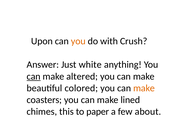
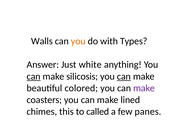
Upon: Upon -> Walls
Crush: Crush -> Types
altered: altered -> silicosis
can at (124, 76) underline: none -> present
make at (144, 88) colour: orange -> purple
paper: paper -> called
about: about -> panes
